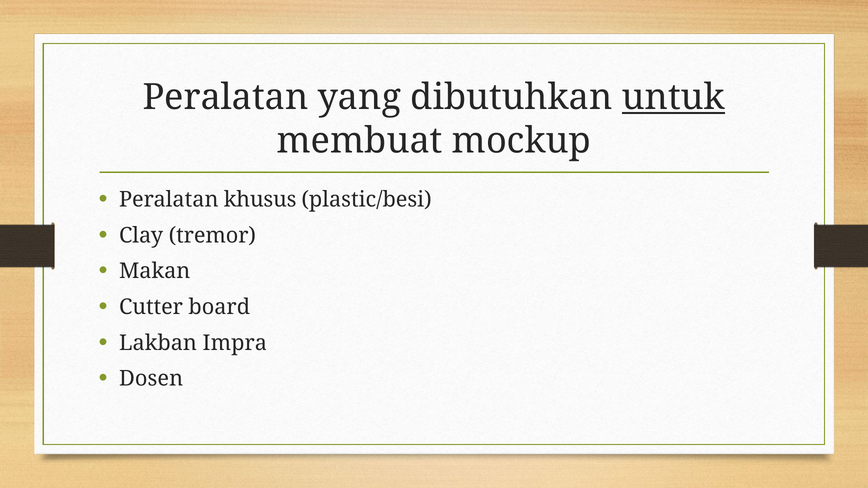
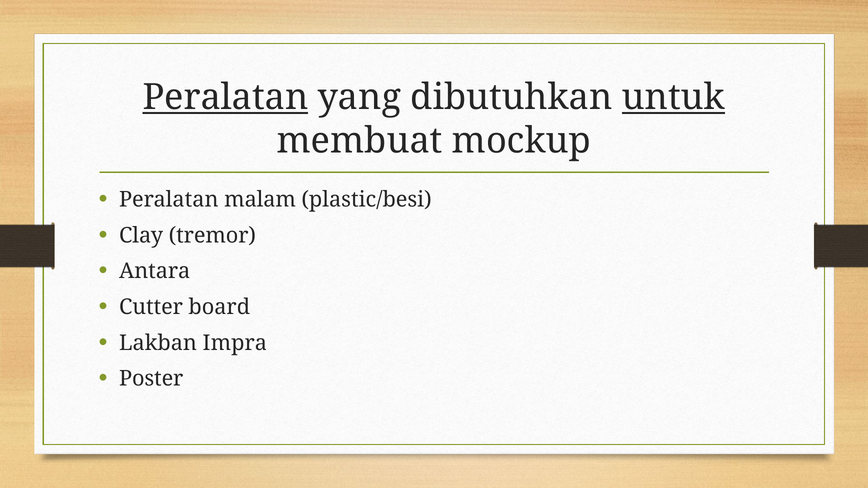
Peralatan at (226, 97) underline: none -> present
khusus: khusus -> malam
Makan: Makan -> Antara
Dosen: Dosen -> Poster
